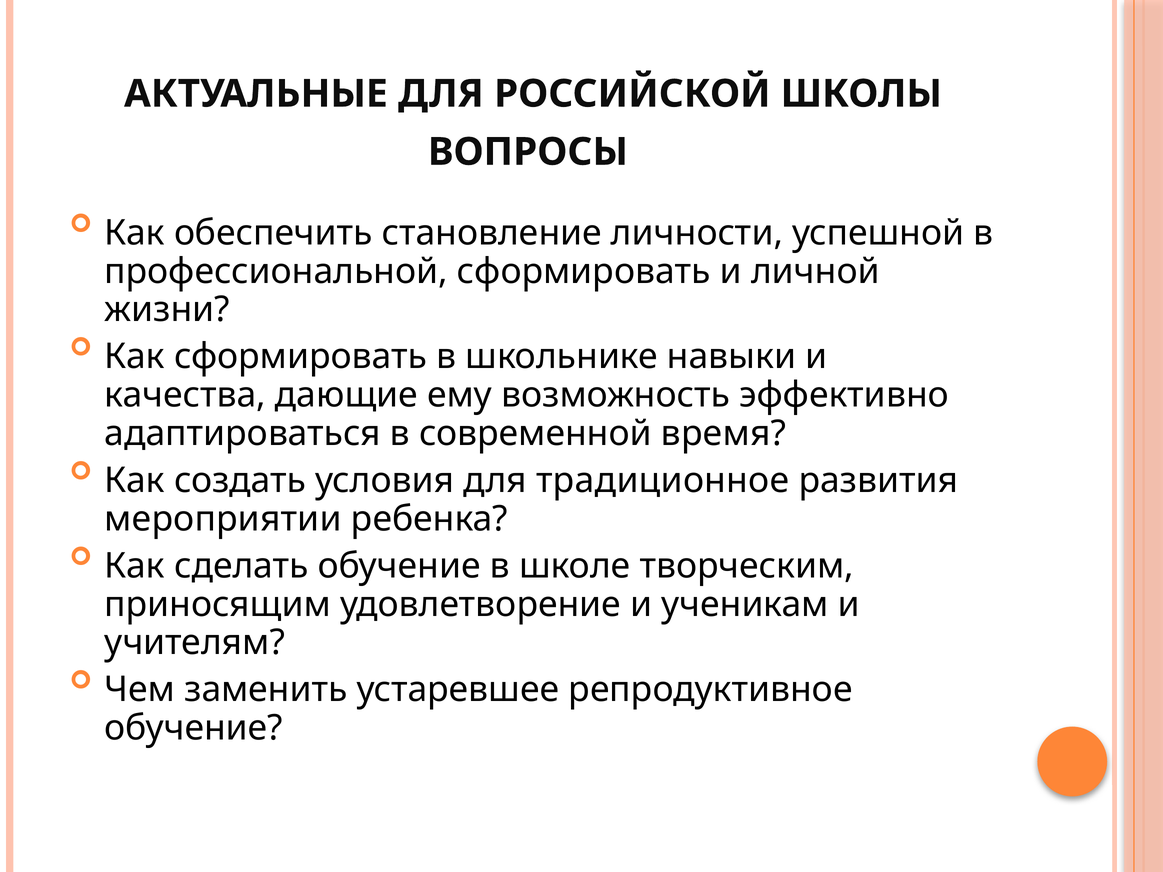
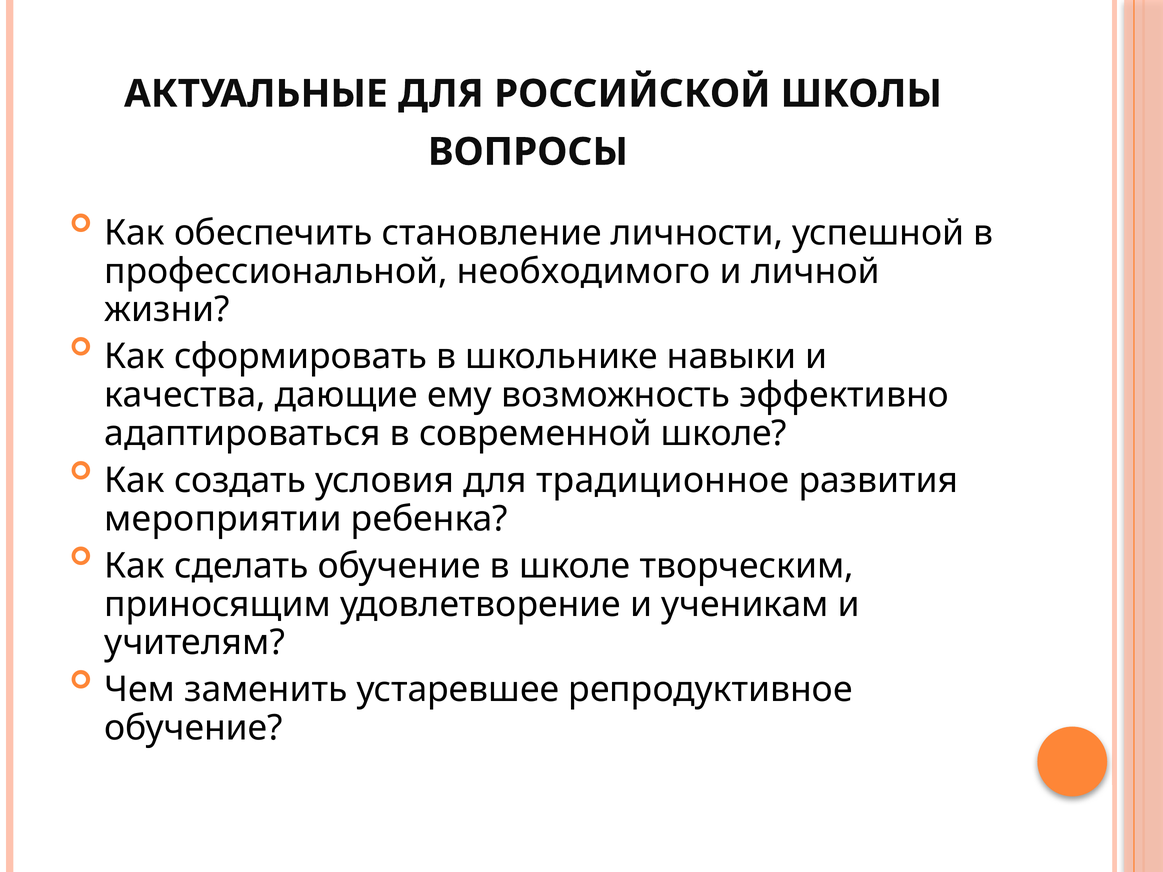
профессиональной сформировать: сформировать -> необходимого
современной время: время -> школе
